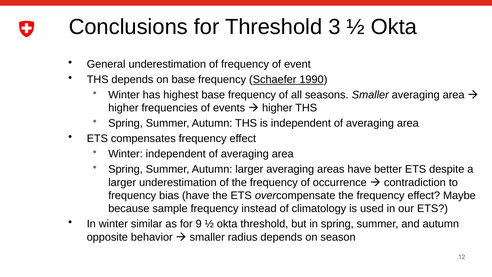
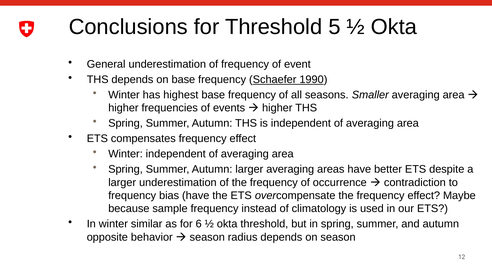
3: 3 -> 5
9: 9 -> 6
smaller at (207, 237): smaller -> season
